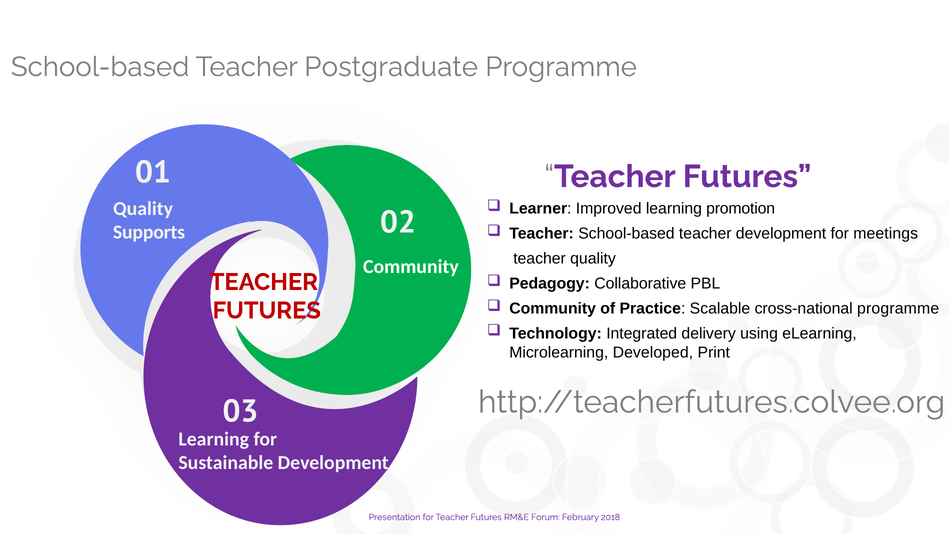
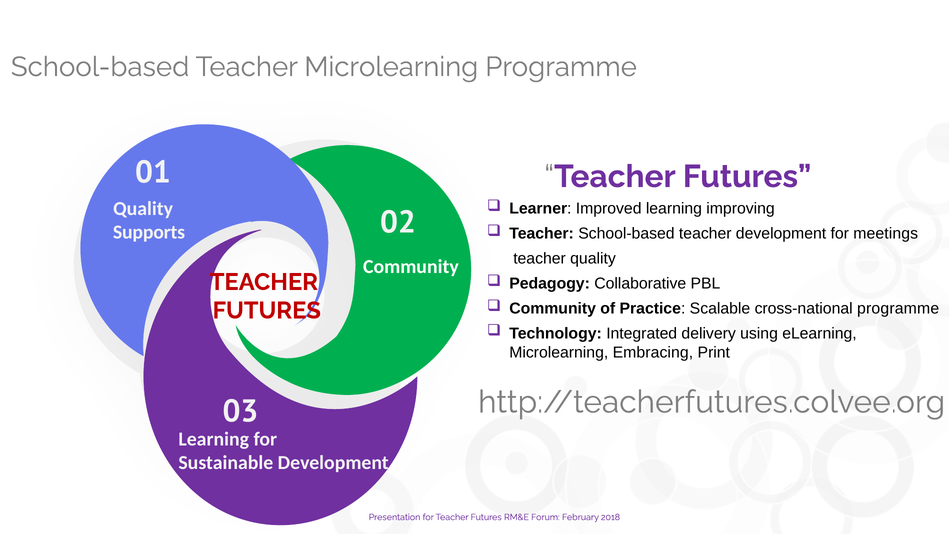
Teacher Postgraduate: Postgraduate -> Microlearning
promotion: promotion -> improving
Developed: Developed -> Embracing
